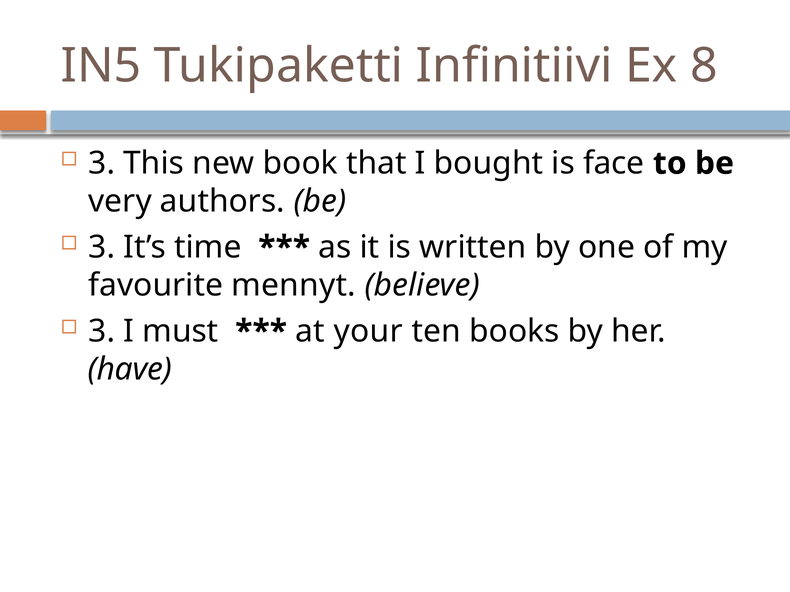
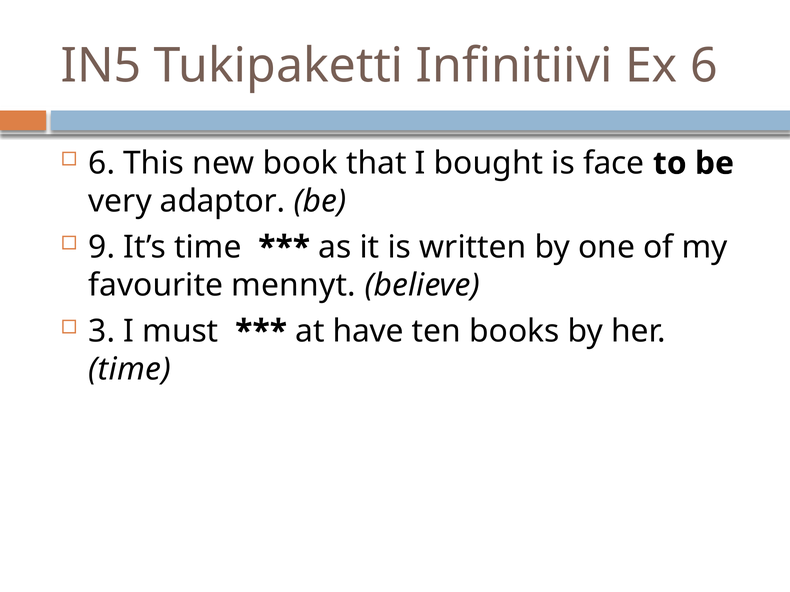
Ex 8: 8 -> 6
3 at (102, 163): 3 -> 6
authors: authors -> adaptor
3 at (102, 248): 3 -> 9
your: your -> have
have at (130, 370): have -> time
